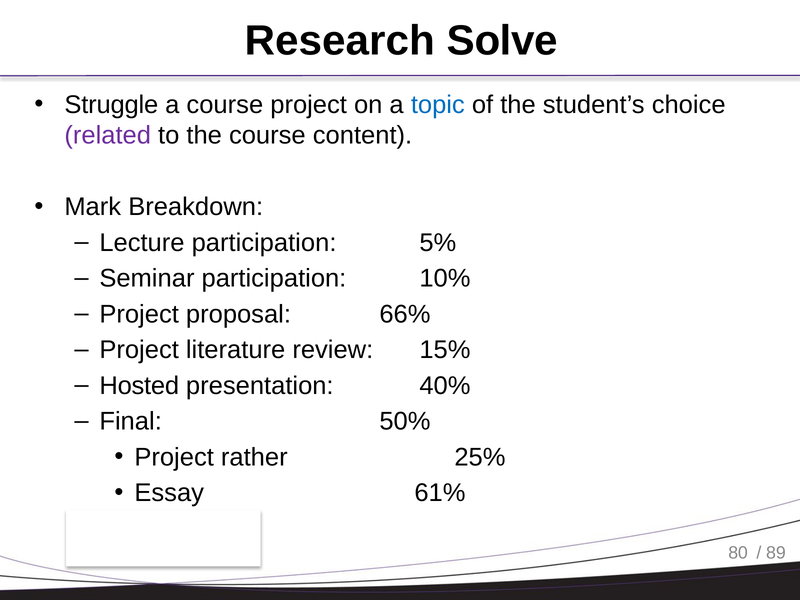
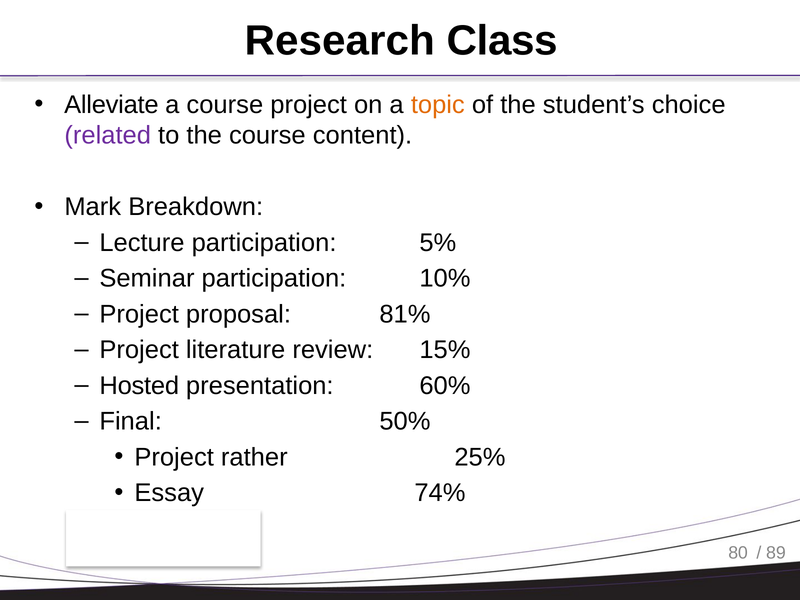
Solve: Solve -> Class
Struggle: Struggle -> Alleviate
topic colour: blue -> orange
66%: 66% -> 81%
40%: 40% -> 60%
61%: 61% -> 74%
